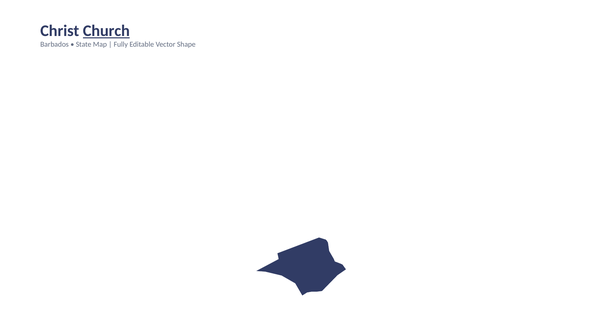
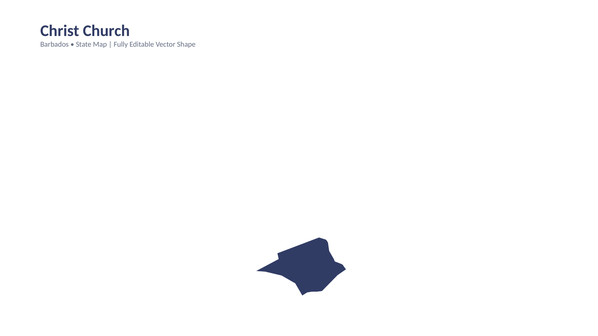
Church underline: present -> none
